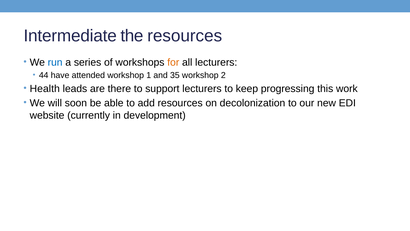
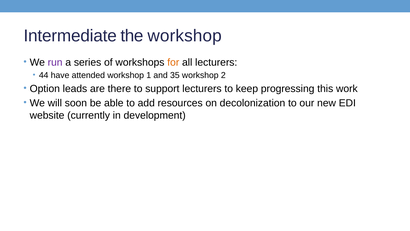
the resources: resources -> workshop
run colour: blue -> purple
Health: Health -> Option
